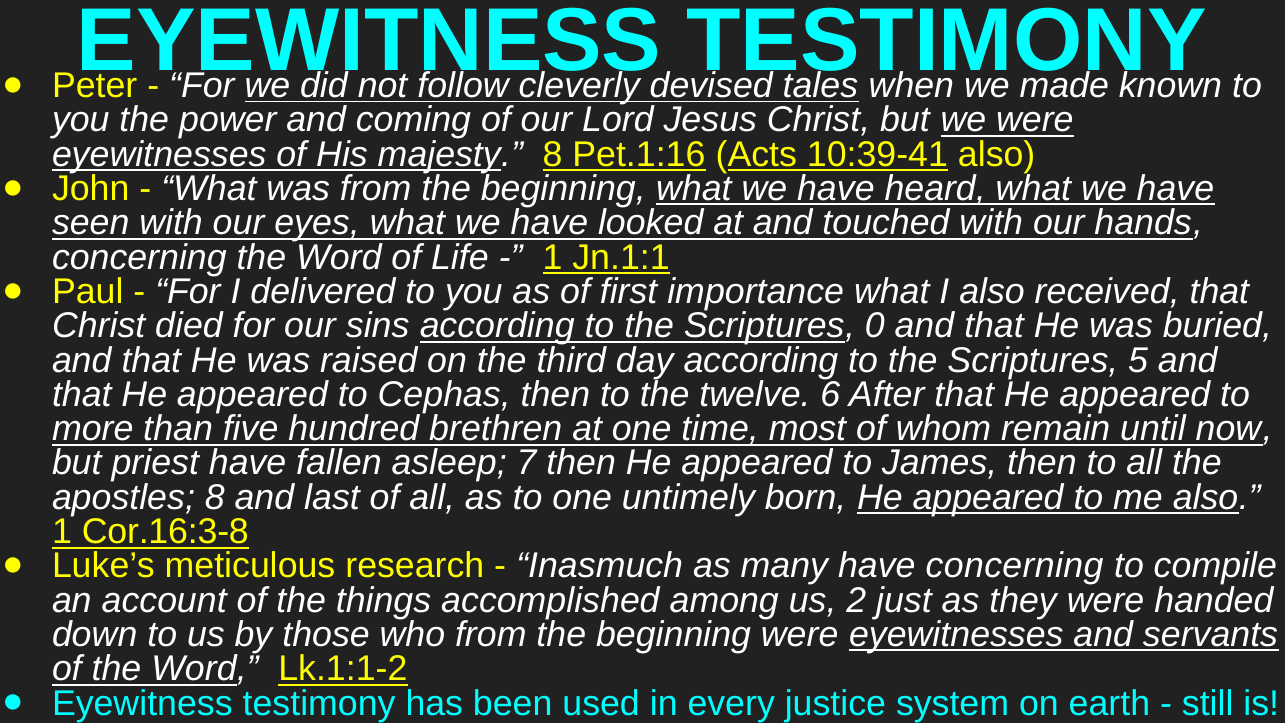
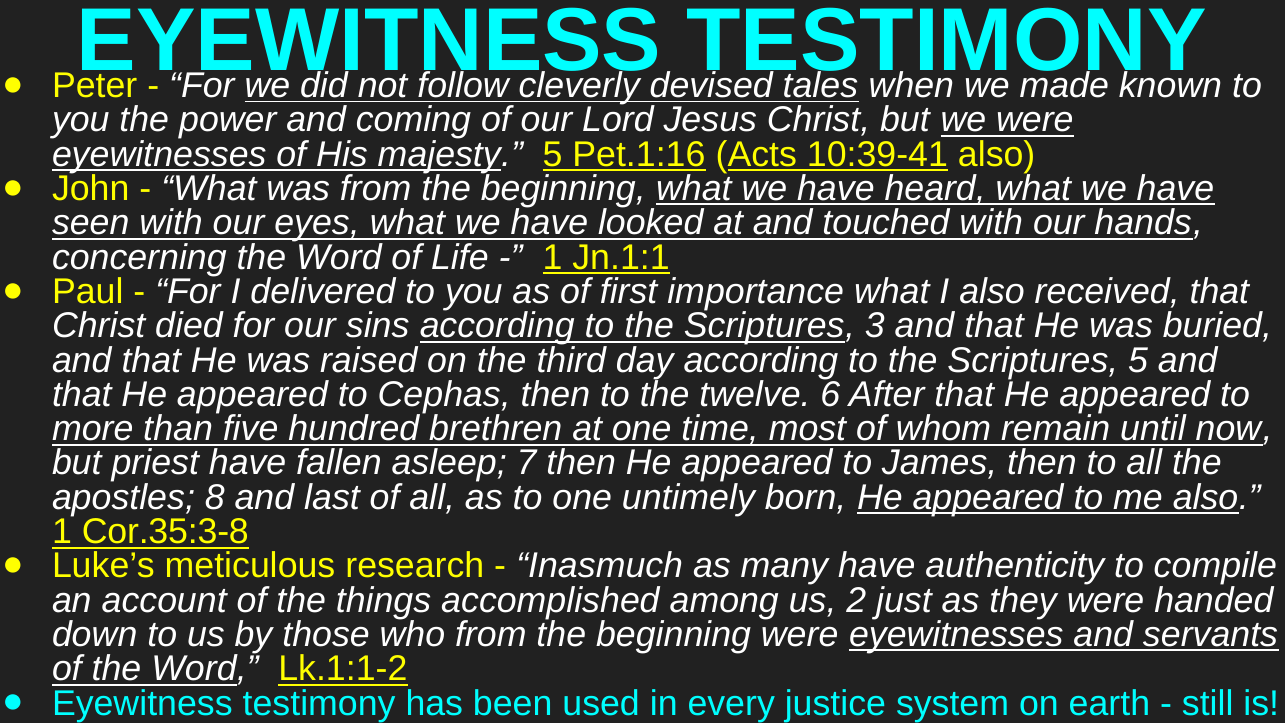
majesty 8: 8 -> 5
0: 0 -> 3
Cor.16:3-8: Cor.16:3-8 -> Cor.35:3-8
have concerning: concerning -> authenticity
